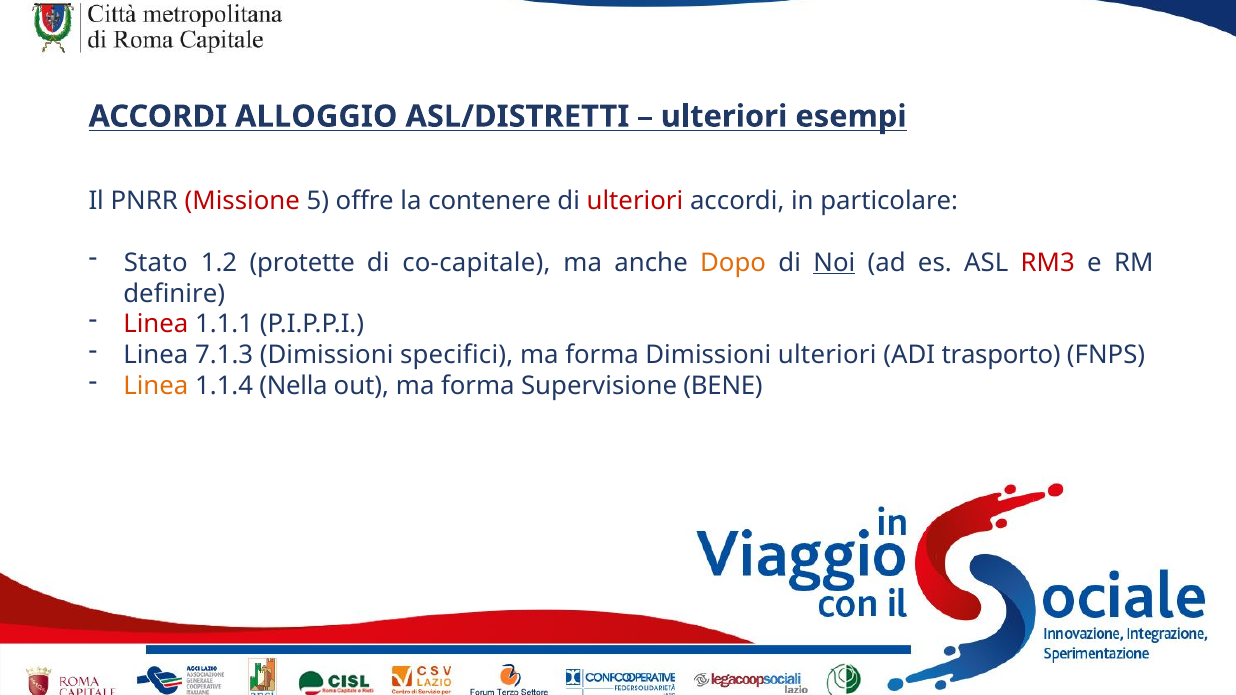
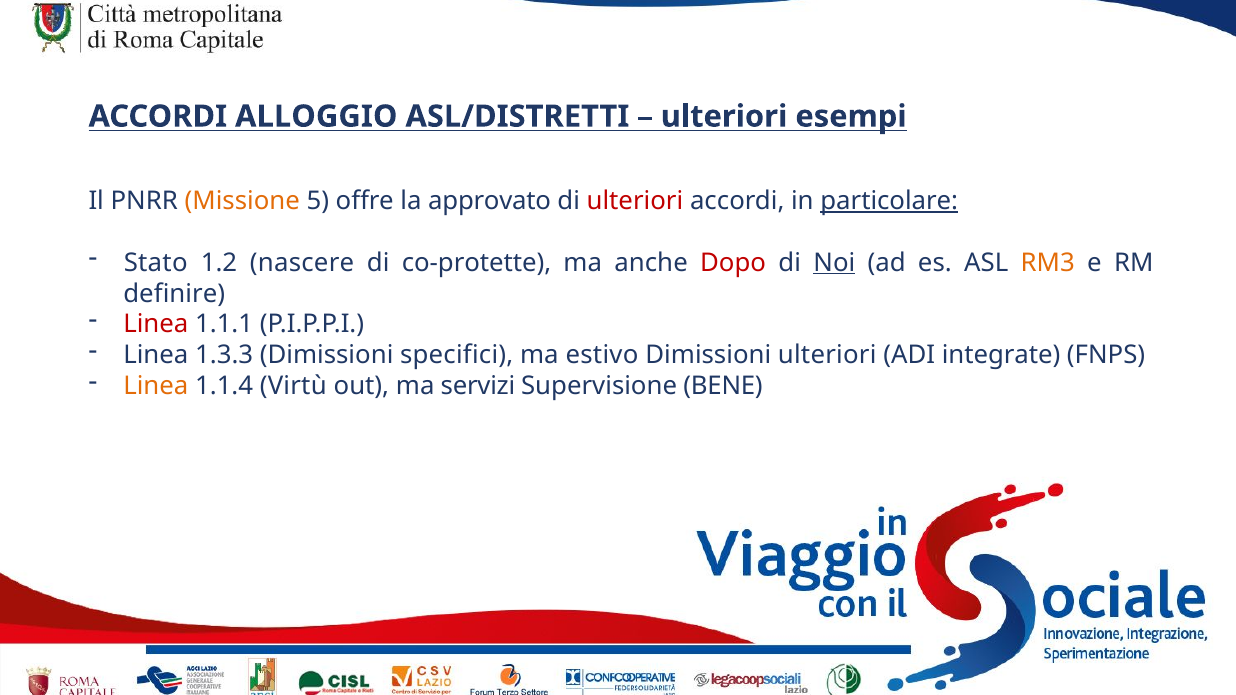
Missione colour: red -> orange
contenere: contenere -> approvato
particolare underline: none -> present
protette: protette -> nascere
co-capitale: co-capitale -> co-protette
Dopo colour: orange -> red
RM3 colour: red -> orange
7.1.3: 7.1.3 -> 1.3.3
forma at (602, 355): forma -> estivo
trasporto: trasporto -> integrate
Nella: Nella -> Virtù
out ma forma: forma -> servizi
